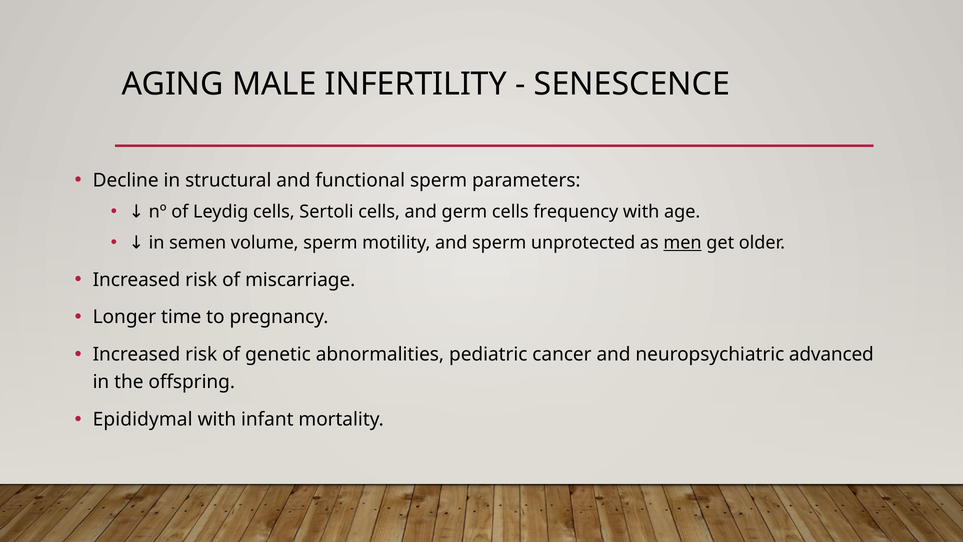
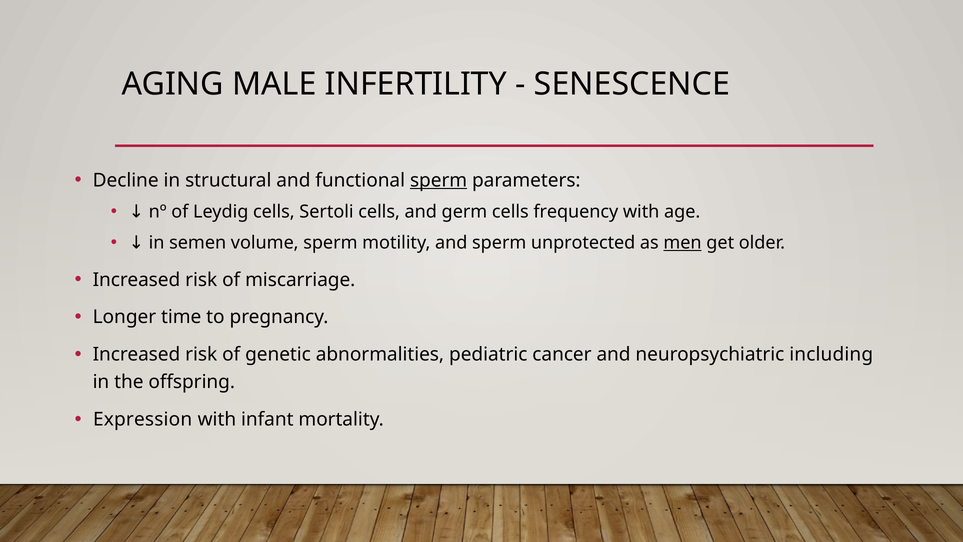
sperm at (439, 180) underline: none -> present
advanced: advanced -> including
Epididymal: Epididymal -> Expression
